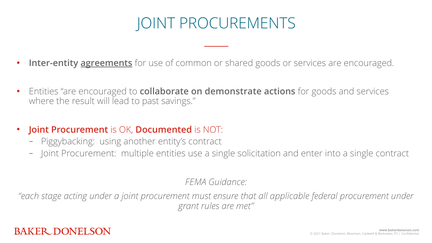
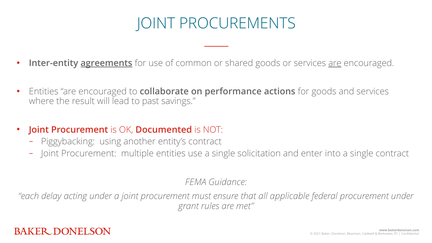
are at (335, 63) underline: none -> present
demonstrate: demonstrate -> performance
stage: stage -> delay
